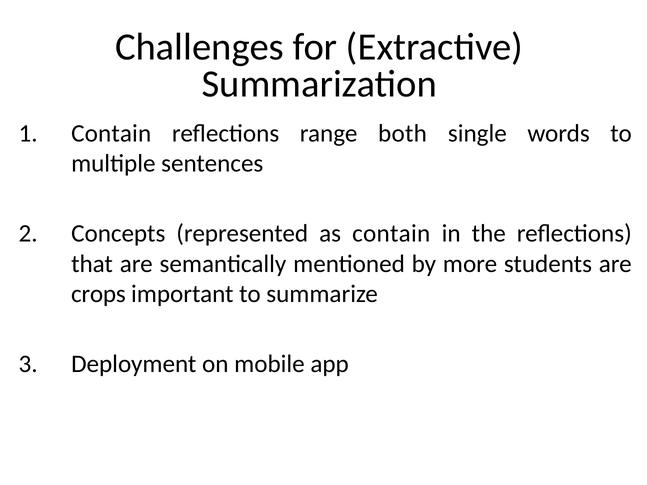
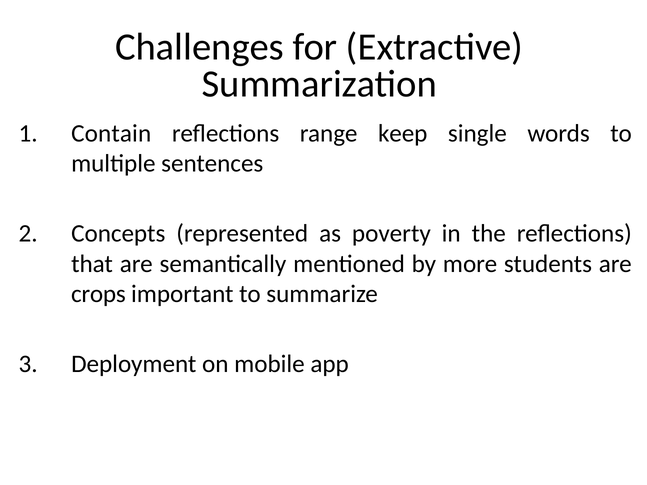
both: both -> keep
as contain: contain -> poverty
